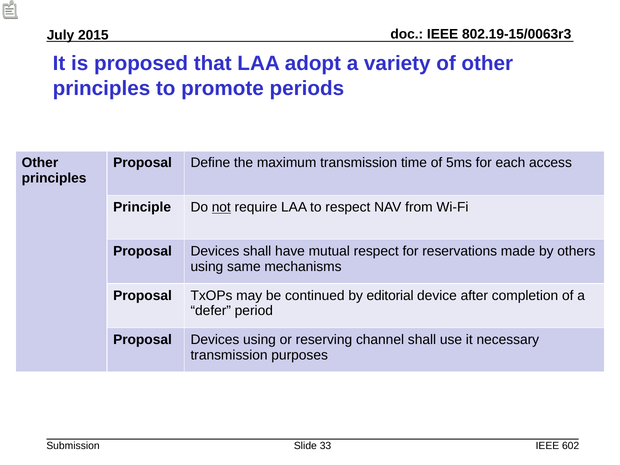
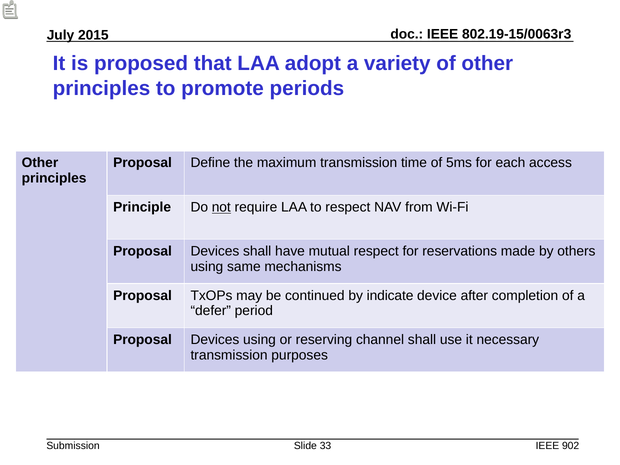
editorial: editorial -> indicate
602: 602 -> 902
